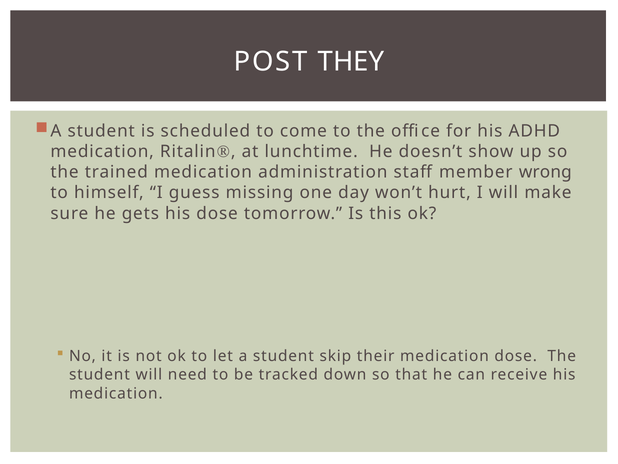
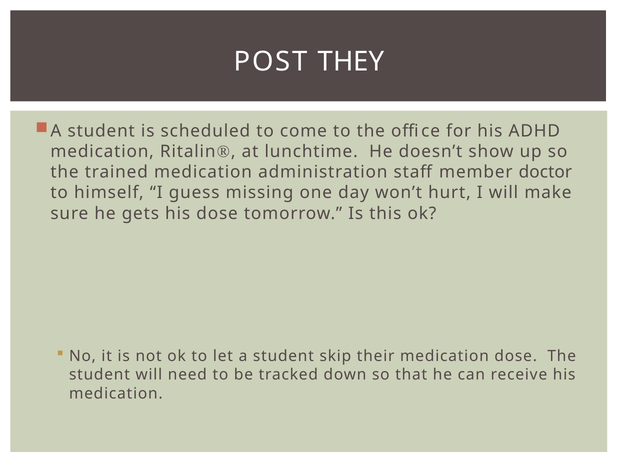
wrong: wrong -> doctor
